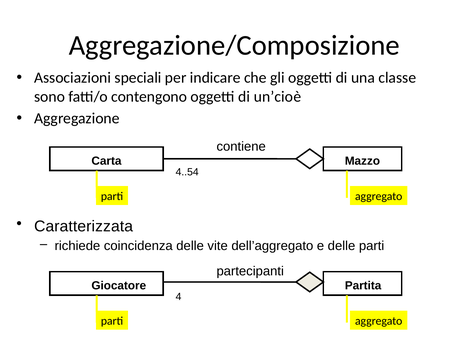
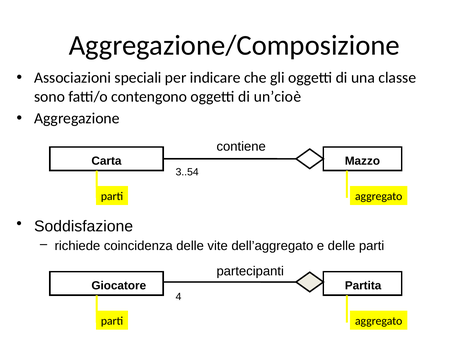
4..54: 4..54 -> 3..54
Caratterizzata: Caratterizzata -> Soddisfazione
